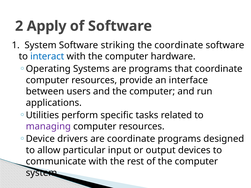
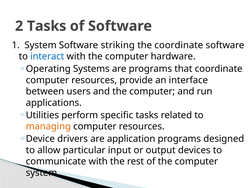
2 Apply: Apply -> Tasks
managing colour: purple -> orange
are coordinate: coordinate -> application
